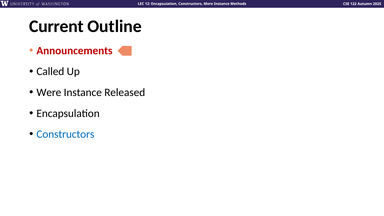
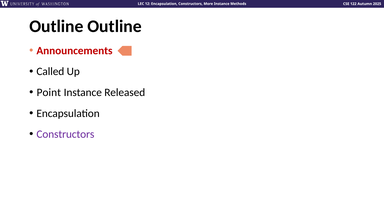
Current at (56, 26): Current -> Outline
Were: Were -> Point
Constructors at (65, 134) colour: blue -> purple
